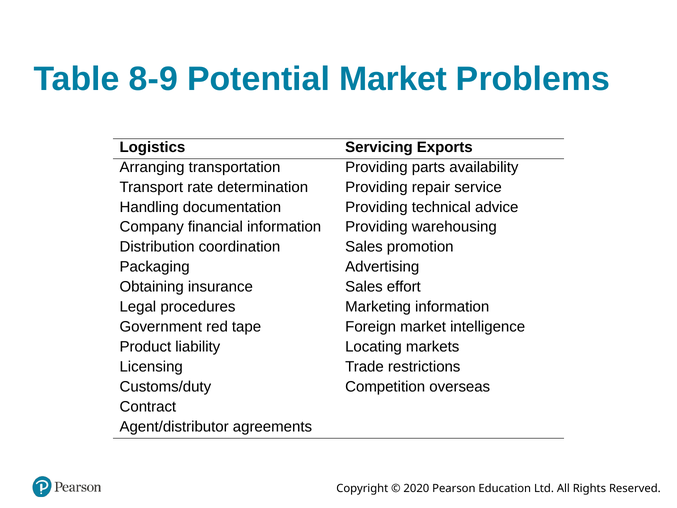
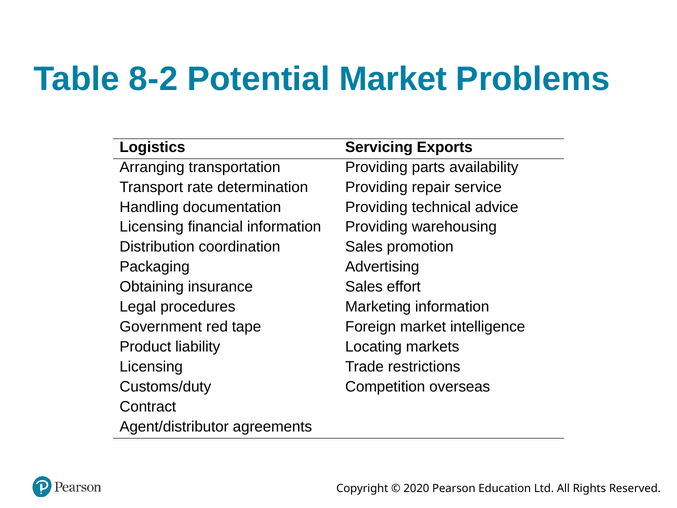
8-9: 8-9 -> 8-2
Company at (152, 227): Company -> Licensing
